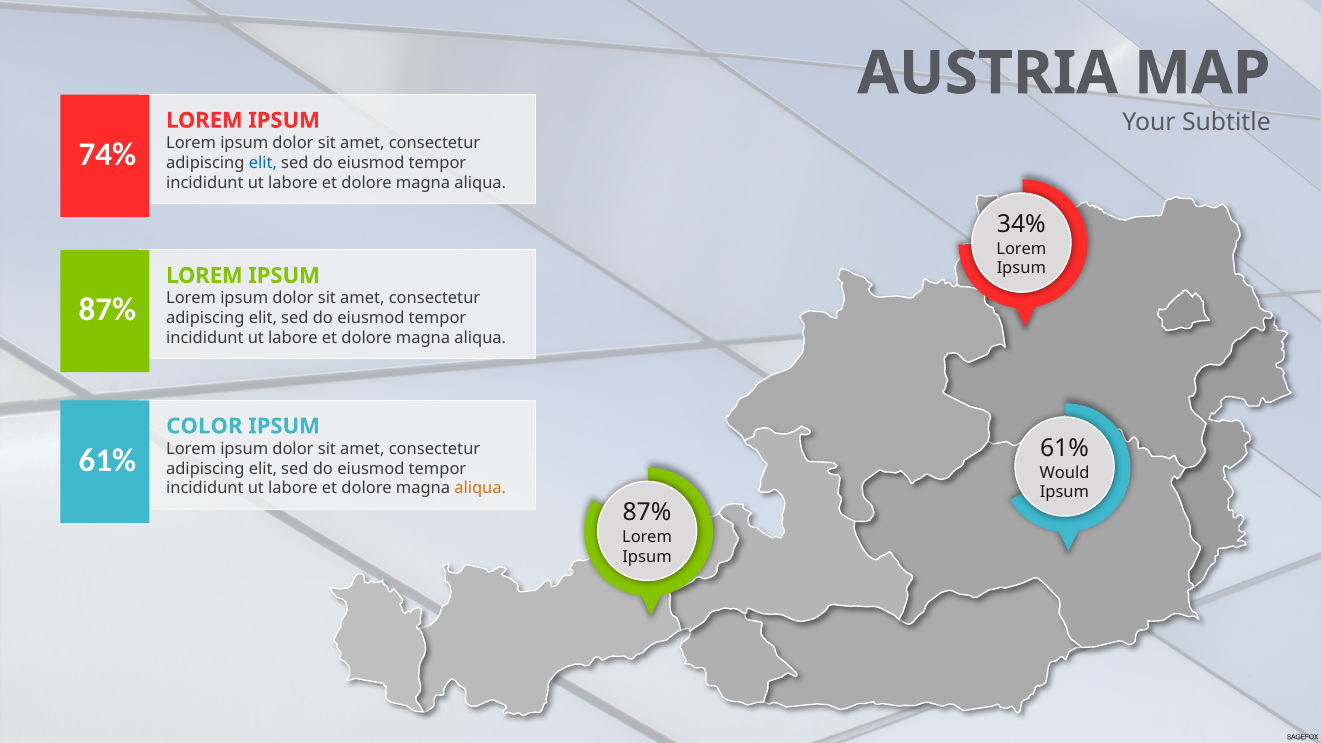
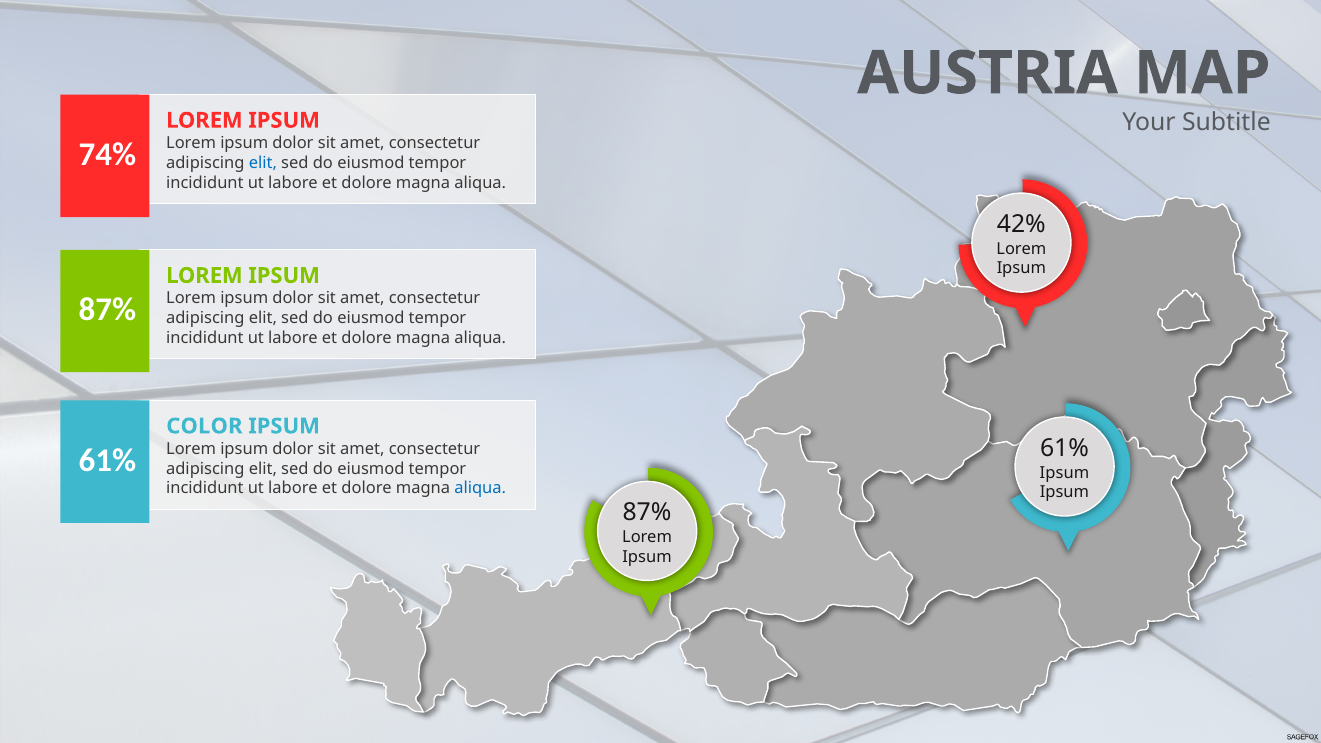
34%: 34% -> 42%
Would at (1065, 473): Would -> Ipsum
aliqua at (480, 489) colour: orange -> blue
